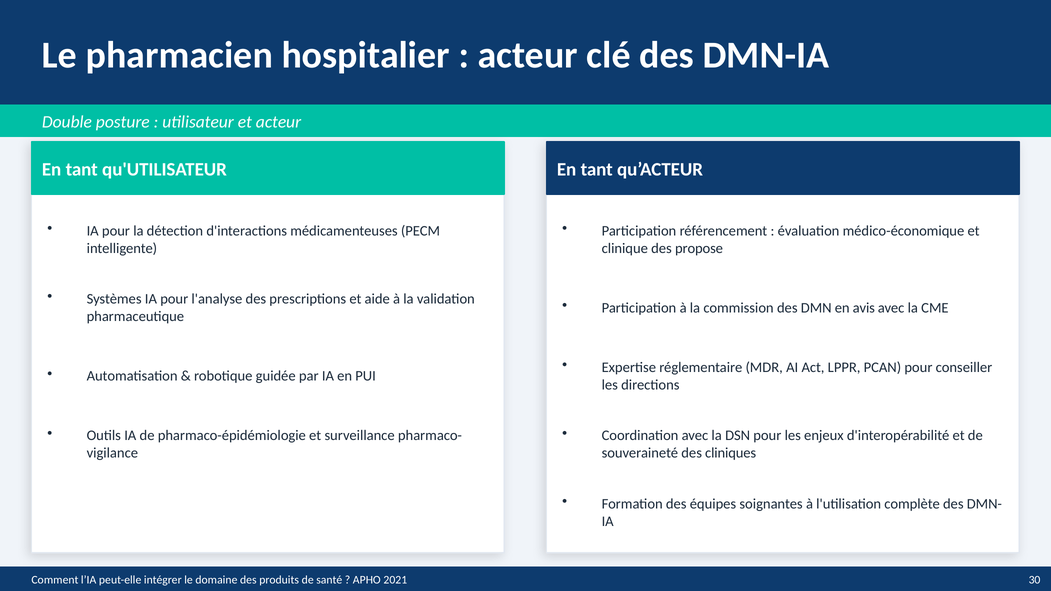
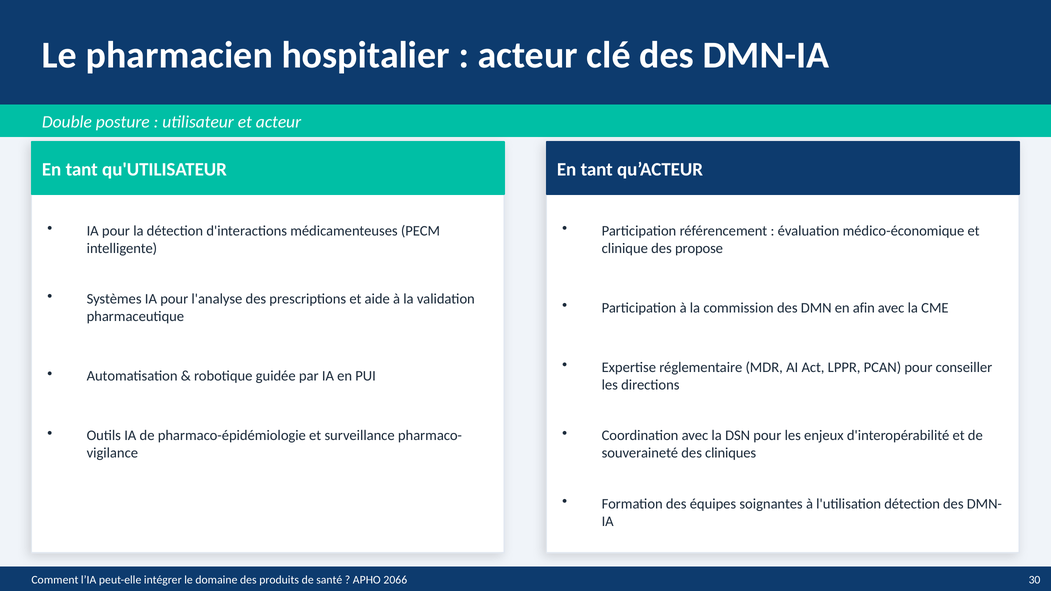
avis: avis -> afin
l'utilisation complète: complète -> détection
2021: 2021 -> 2066
